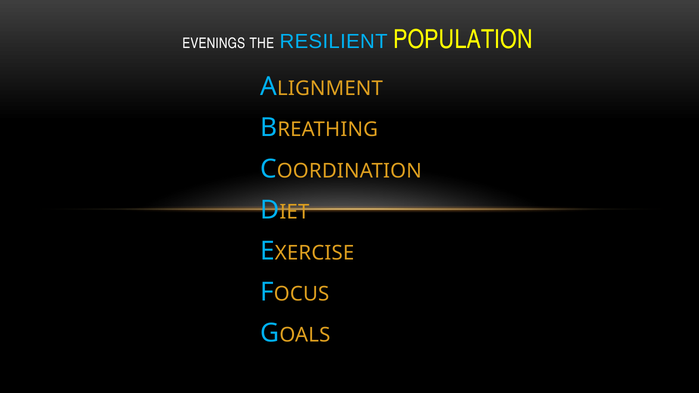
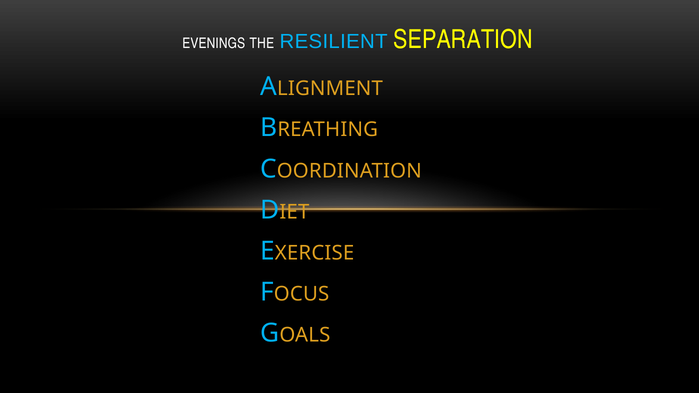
POPULATION: POPULATION -> SEPARATION
